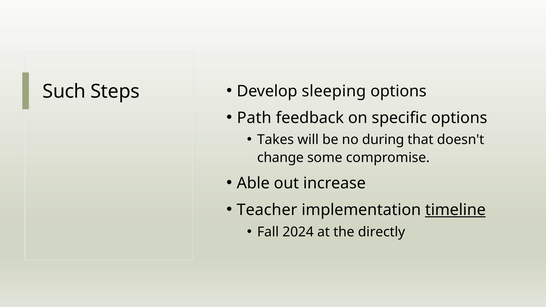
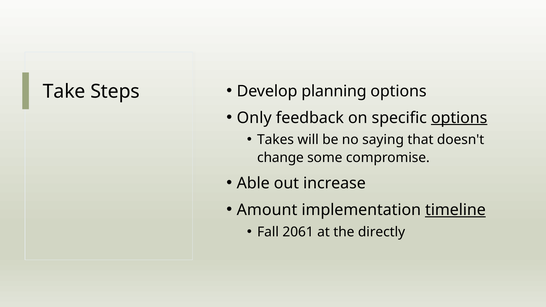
Such: Such -> Take
sleeping: sleeping -> planning
Path: Path -> Only
options at (459, 118) underline: none -> present
during: during -> saying
Teacher: Teacher -> Amount
2024: 2024 -> 2061
